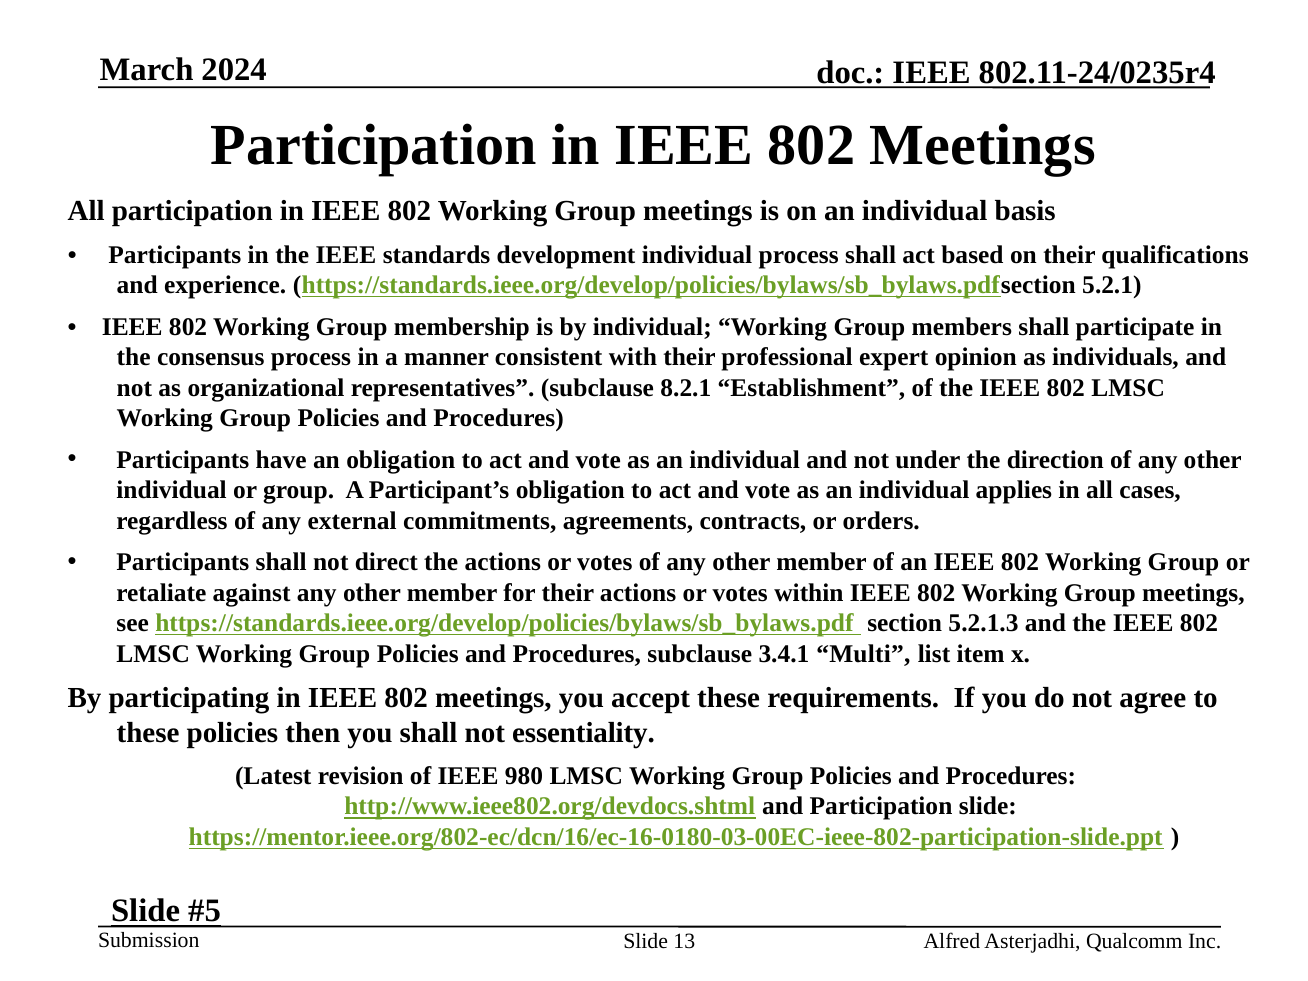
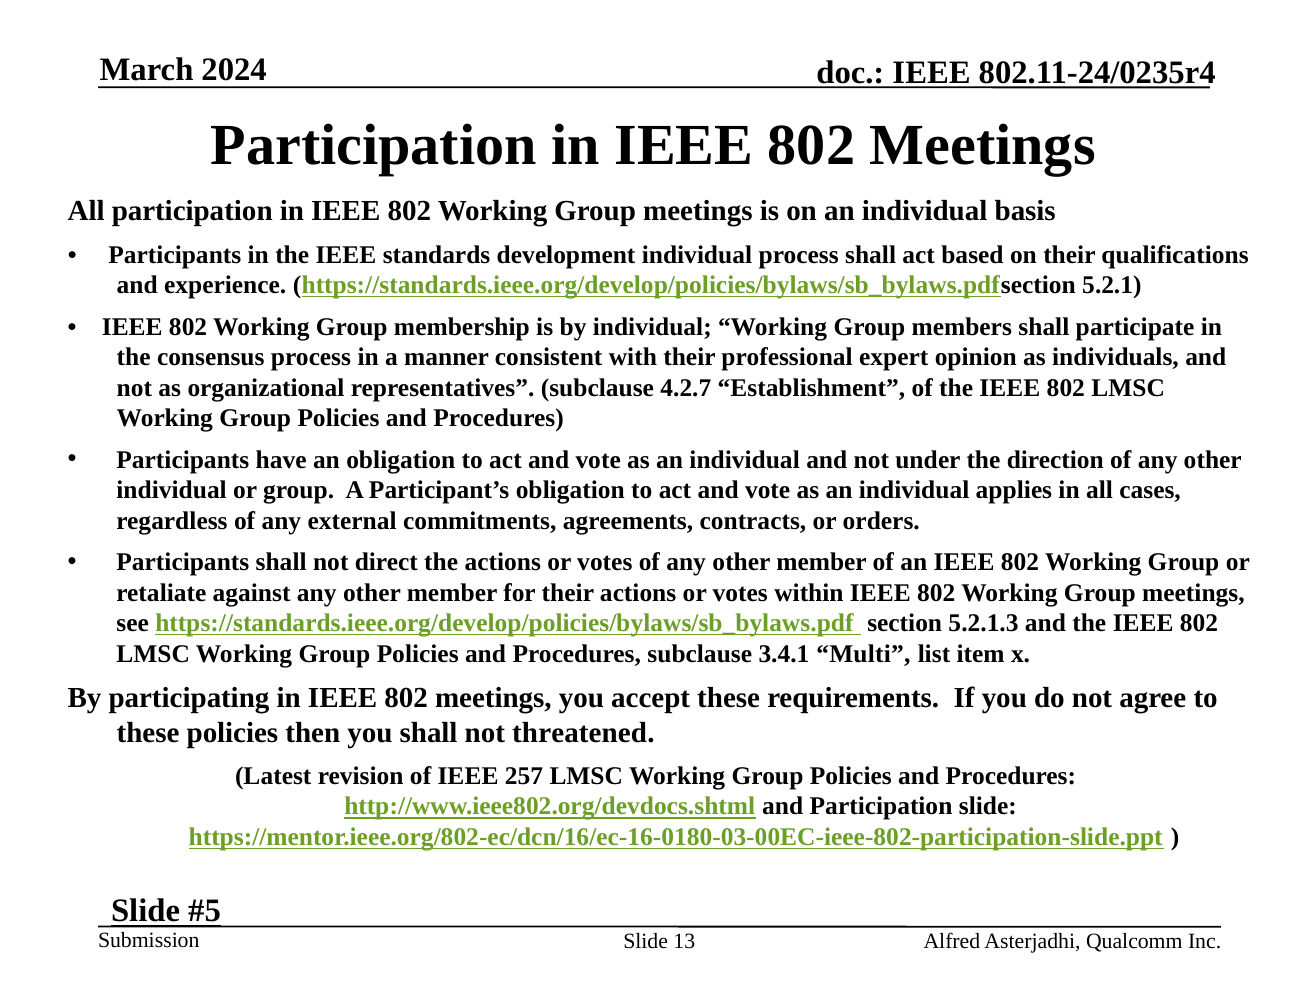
8.2.1: 8.2.1 -> 4.2.7
essentiality: essentiality -> threatened
980: 980 -> 257
